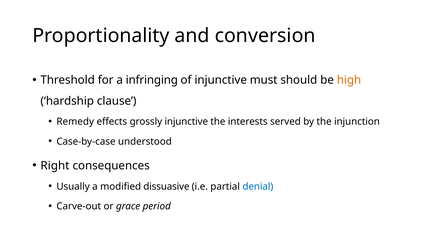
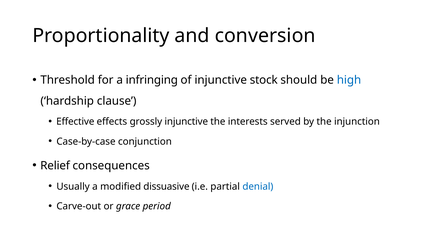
must: must -> stock
high colour: orange -> blue
Remedy: Remedy -> Effective
understood: understood -> conjunction
Right: Right -> Relief
